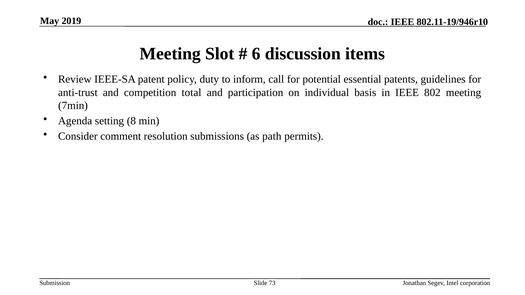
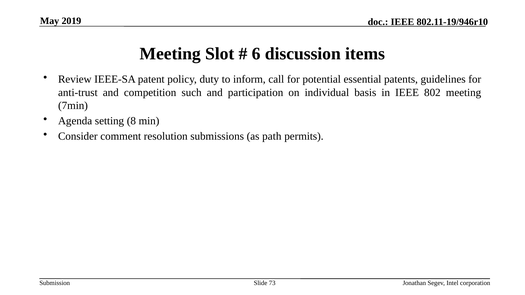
total: total -> such
